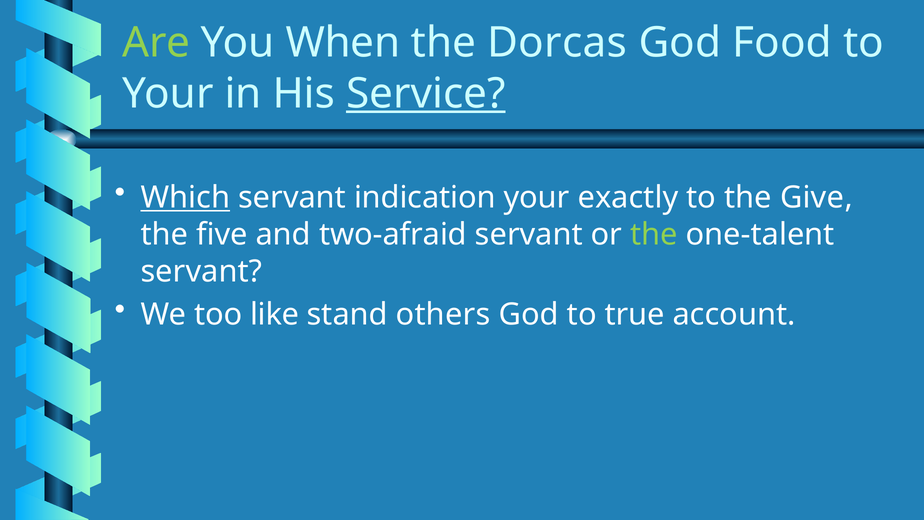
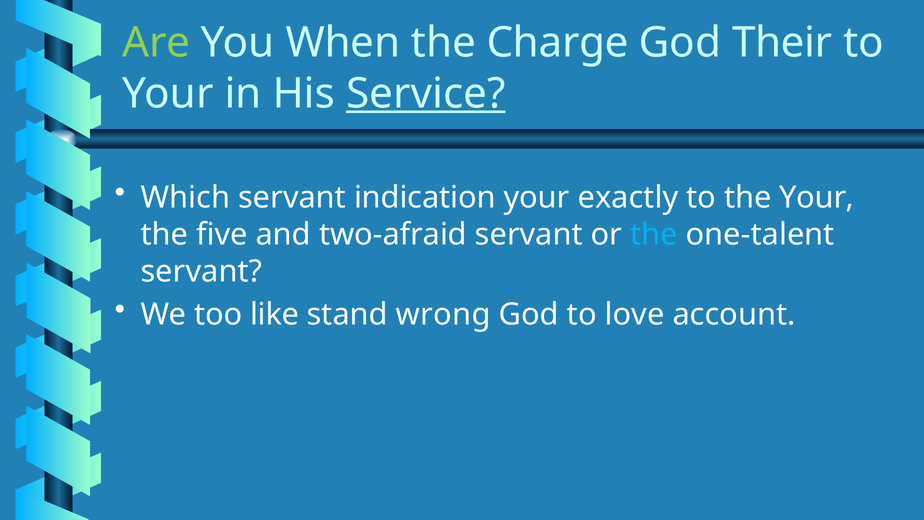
Dorcas: Dorcas -> Charge
Food: Food -> Their
Which underline: present -> none
the Give: Give -> Your
the at (654, 234) colour: light green -> light blue
others: others -> wrong
true: true -> love
